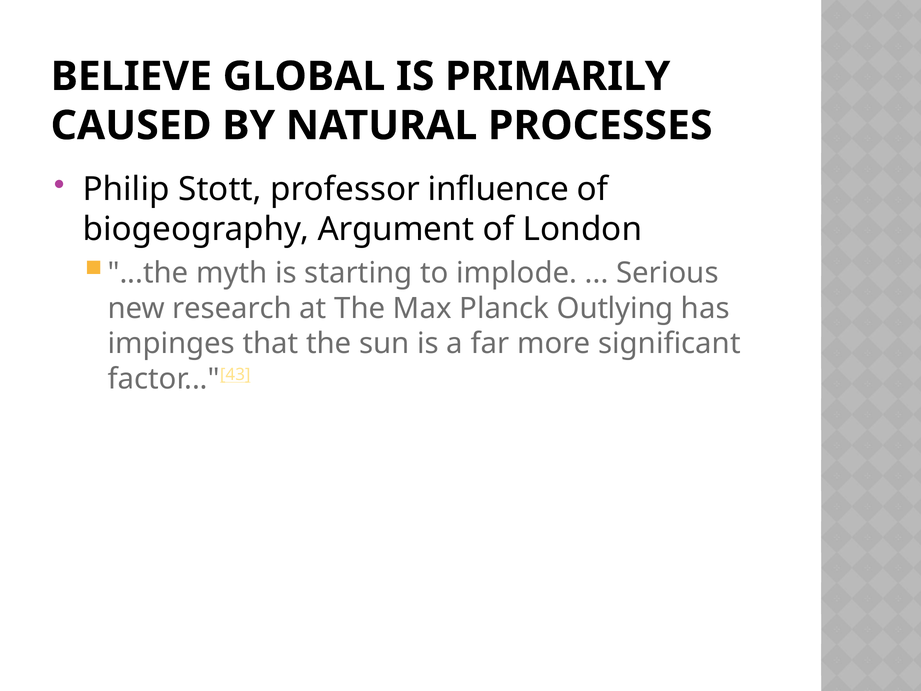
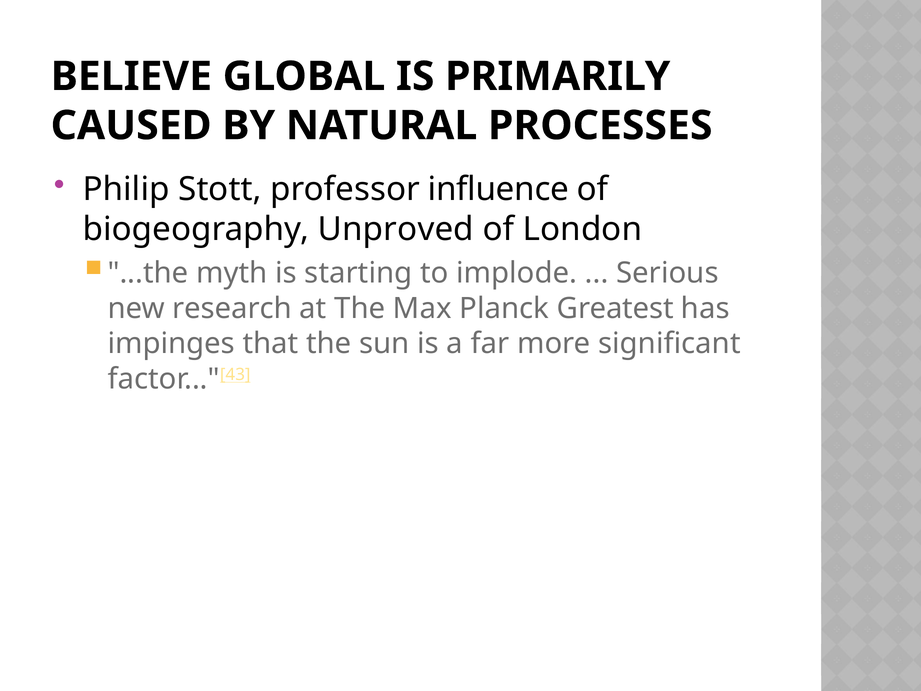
Argument: Argument -> Unproved
Outlying: Outlying -> Greatest
